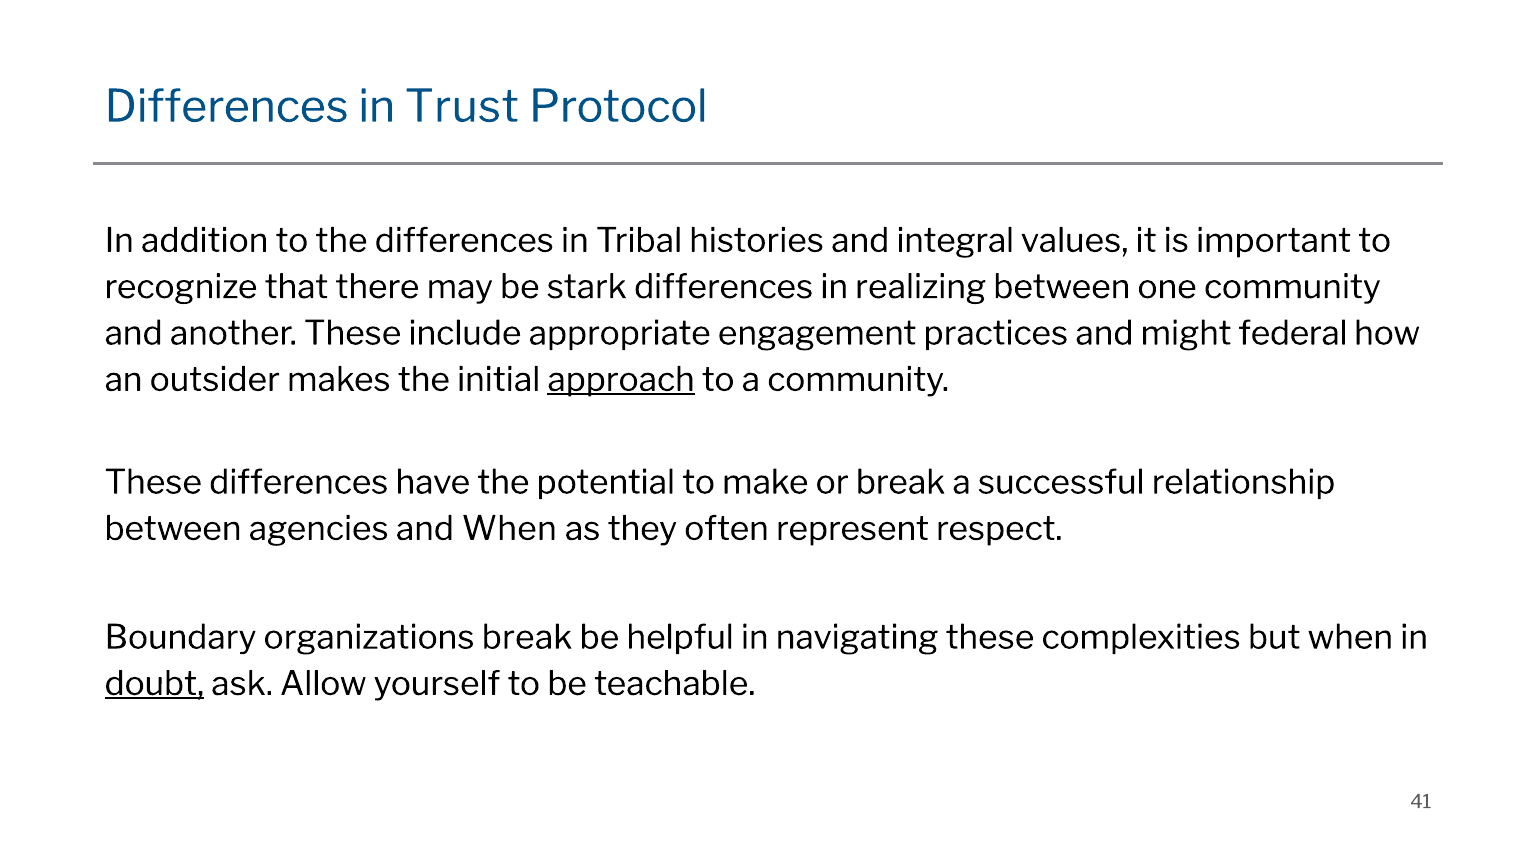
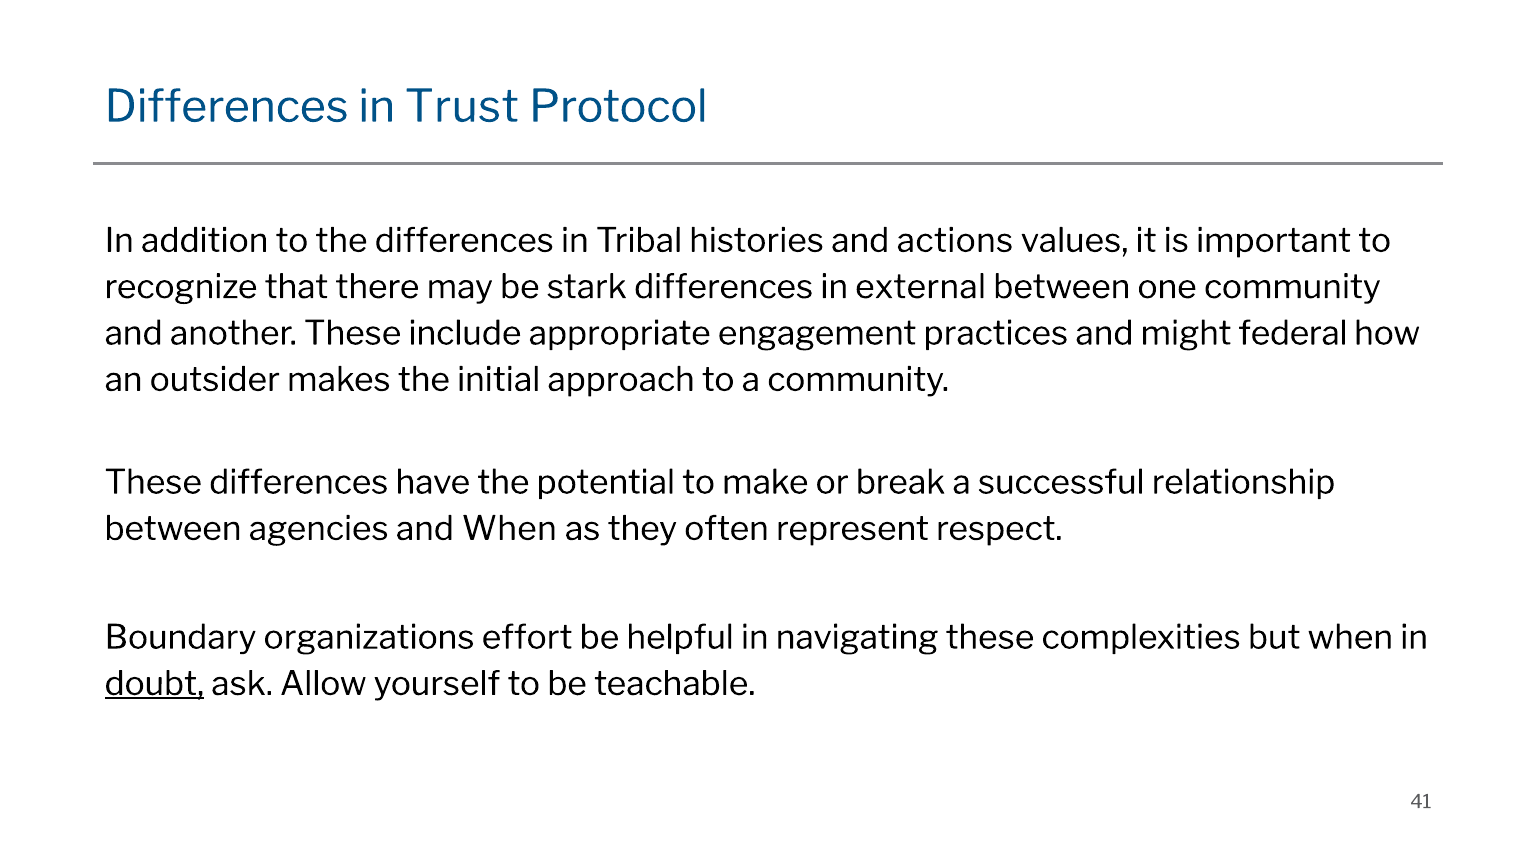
integral: integral -> actions
realizing: realizing -> external
approach underline: present -> none
organizations break: break -> effort
